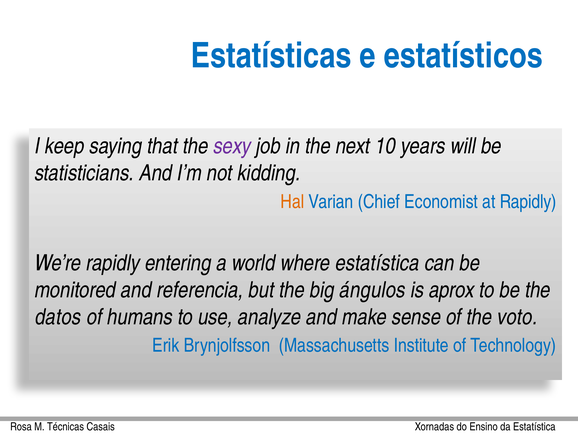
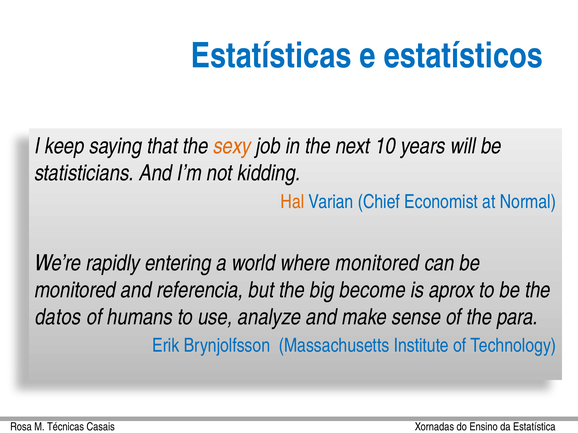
sexy colour: purple -> orange
at Rapidly: Rapidly -> Normal
where estatística: estatística -> monitored
ángulos: ángulos -> become
voto: voto -> para
